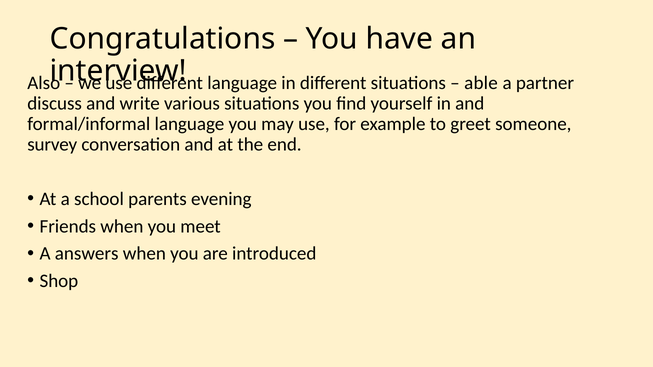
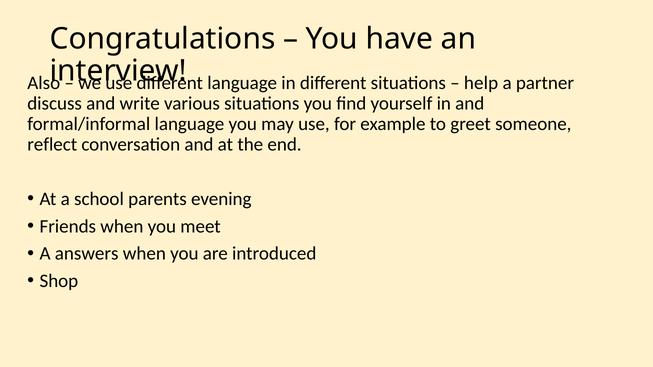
able: able -> help
survey: survey -> reflect
